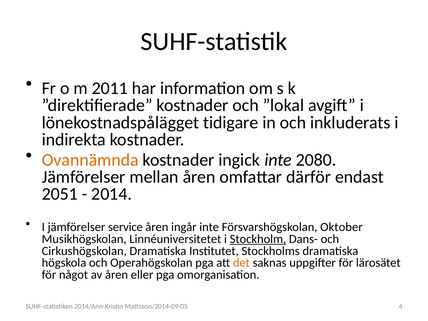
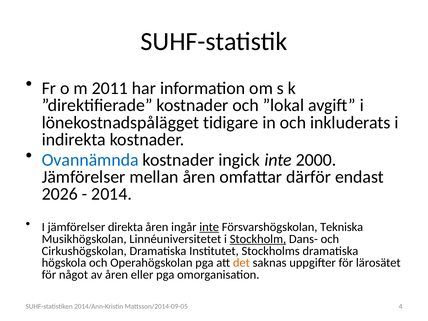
Ovannämnda colour: orange -> blue
2080: 2080 -> 2000
2051: 2051 -> 2026
service: service -> direkta
inte at (209, 227) underline: none -> present
Oktober: Oktober -> Tekniska
